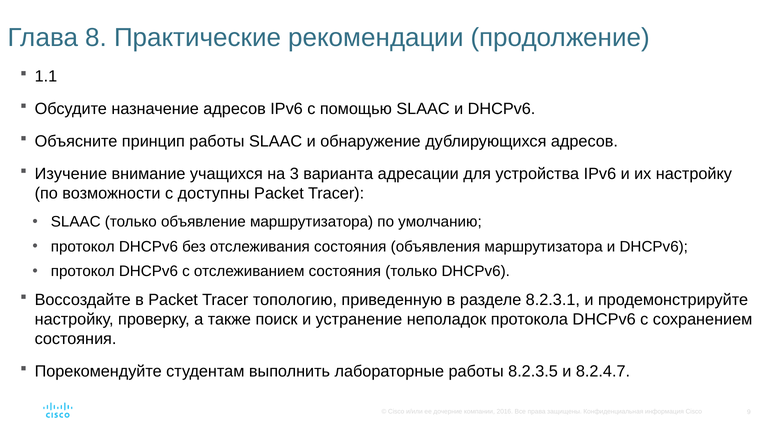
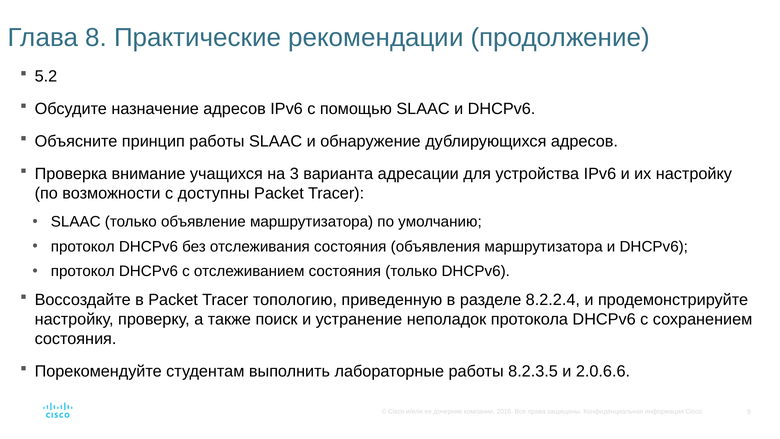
1.1: 1.1 -> 5.2
Изучение: Изучение -> Проверка
8.2.3.1: 8.2.3.1 -> 8.2.2.4
8.2.4.7: 8.2.4.7 -> 2.0.6.6
